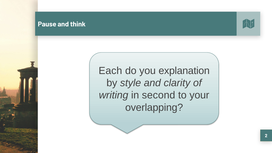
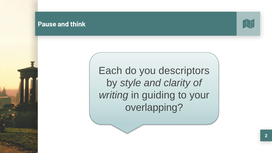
explanation: explanation -> descriptors
second: second -> guiding
